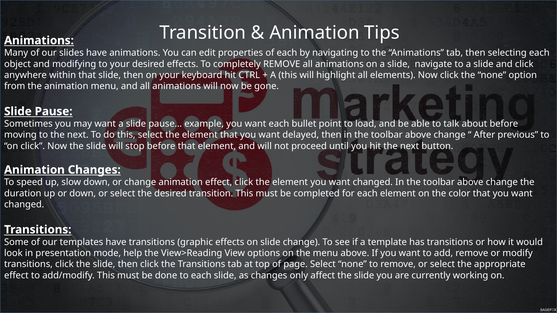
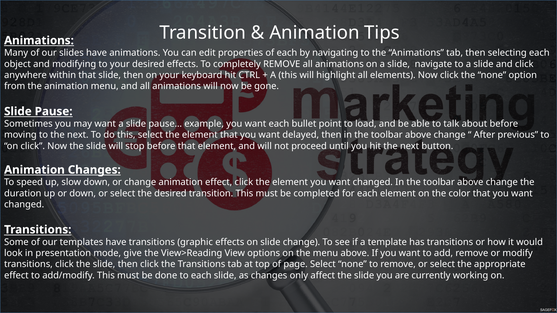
help: help -> give
